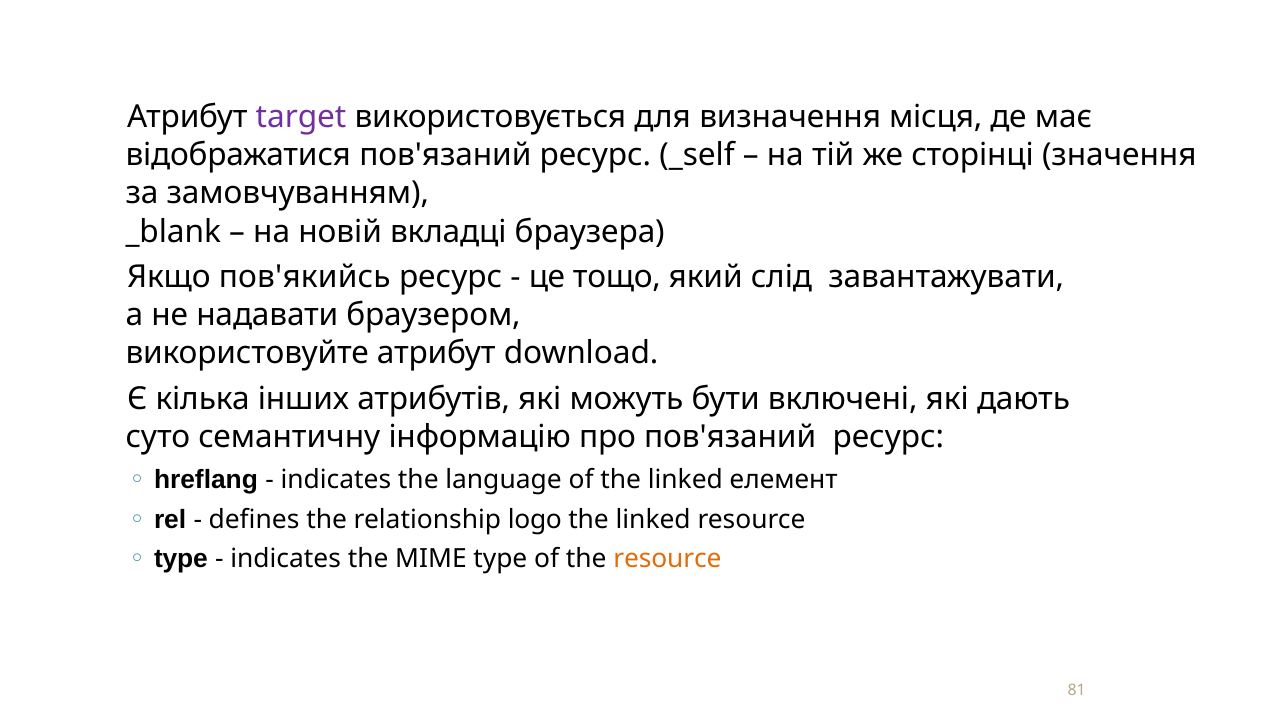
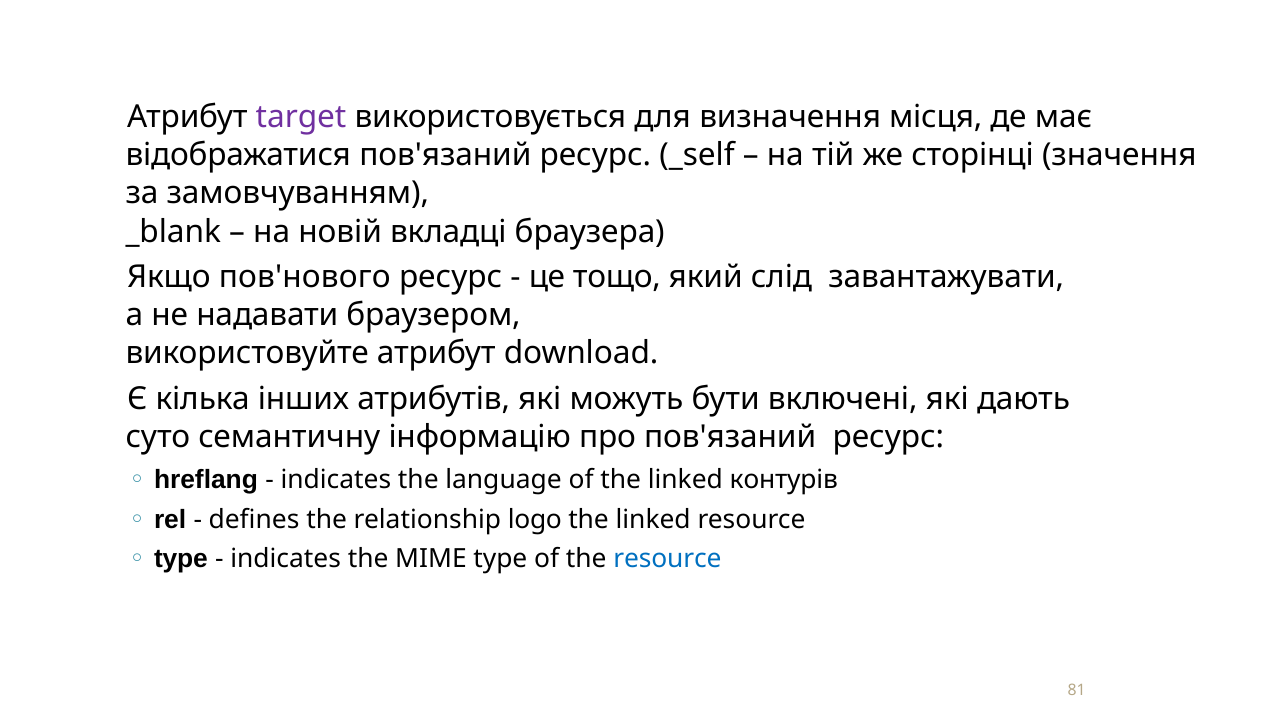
пов'якийсь: пов'якийсь -> пов'нового
елемент: елемент -> контурів
resource at (667, 559) colour: orange -> blue
